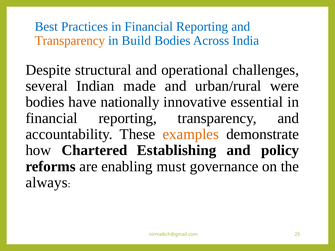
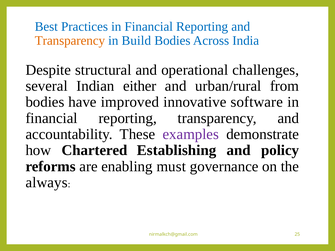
made: made -> either
were: were -> from
nationally: nationally -> improved
essential: essential -> software
examples colour: orange -> purple
